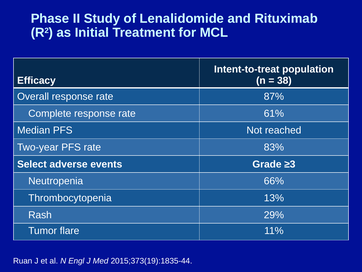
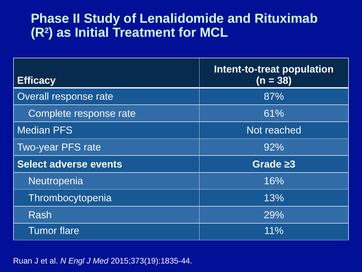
83%: 83% -> 92%
66%: 66% -> 16%
